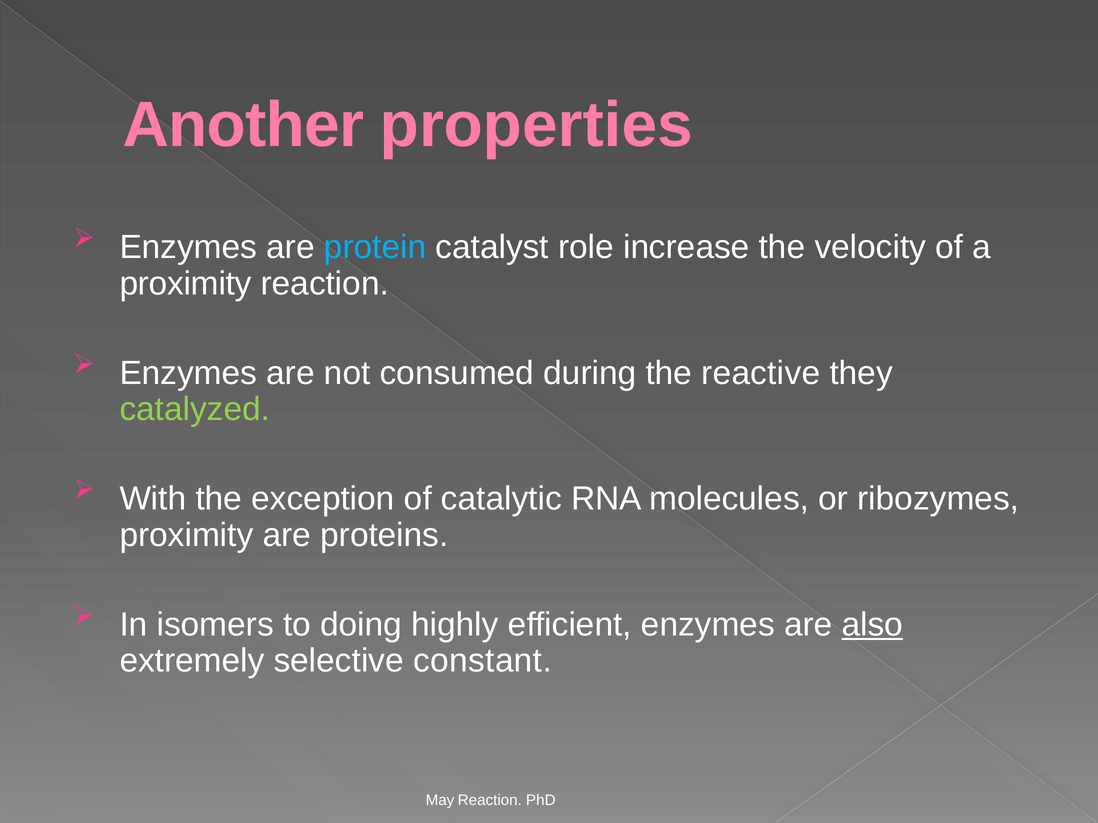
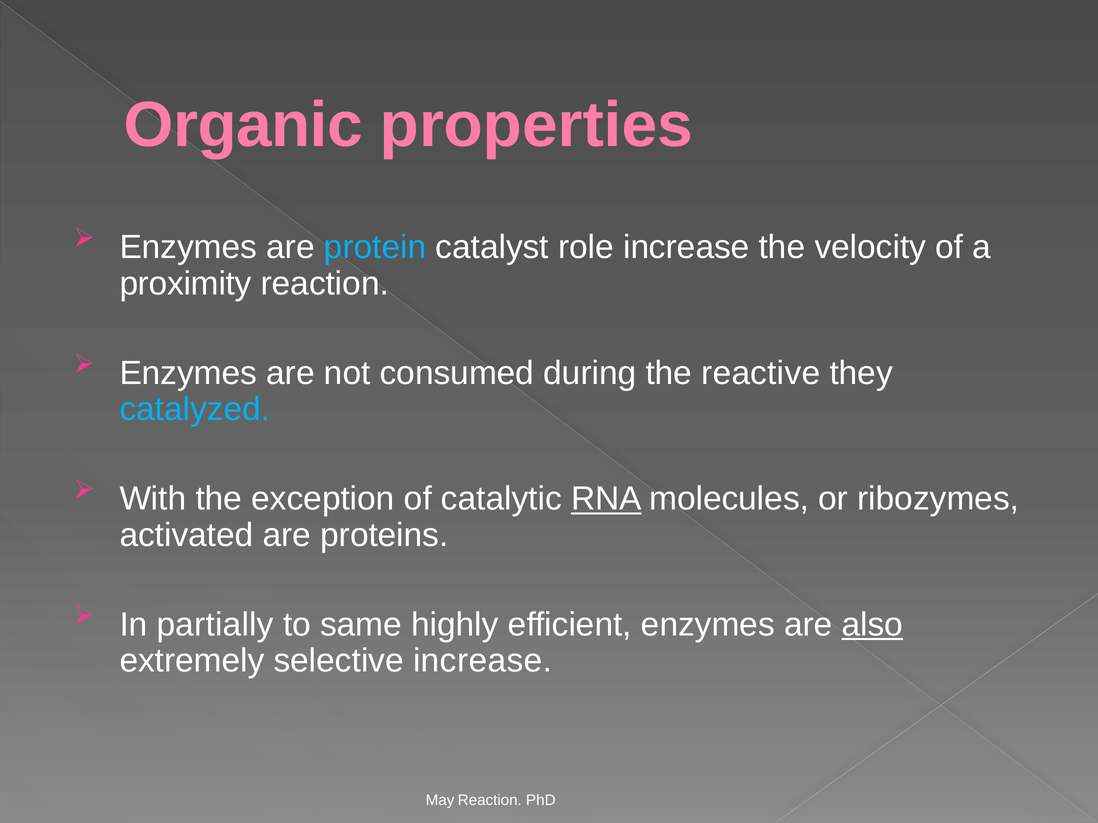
Another: Another -> Organic
catalyzed colour: light green -> light blue
RNA underline: none -> present
proximity at (186, 535): proximity -> activated
isomers: isomers -> partially
doing: doing -> same
selective constant: constant -> increase
